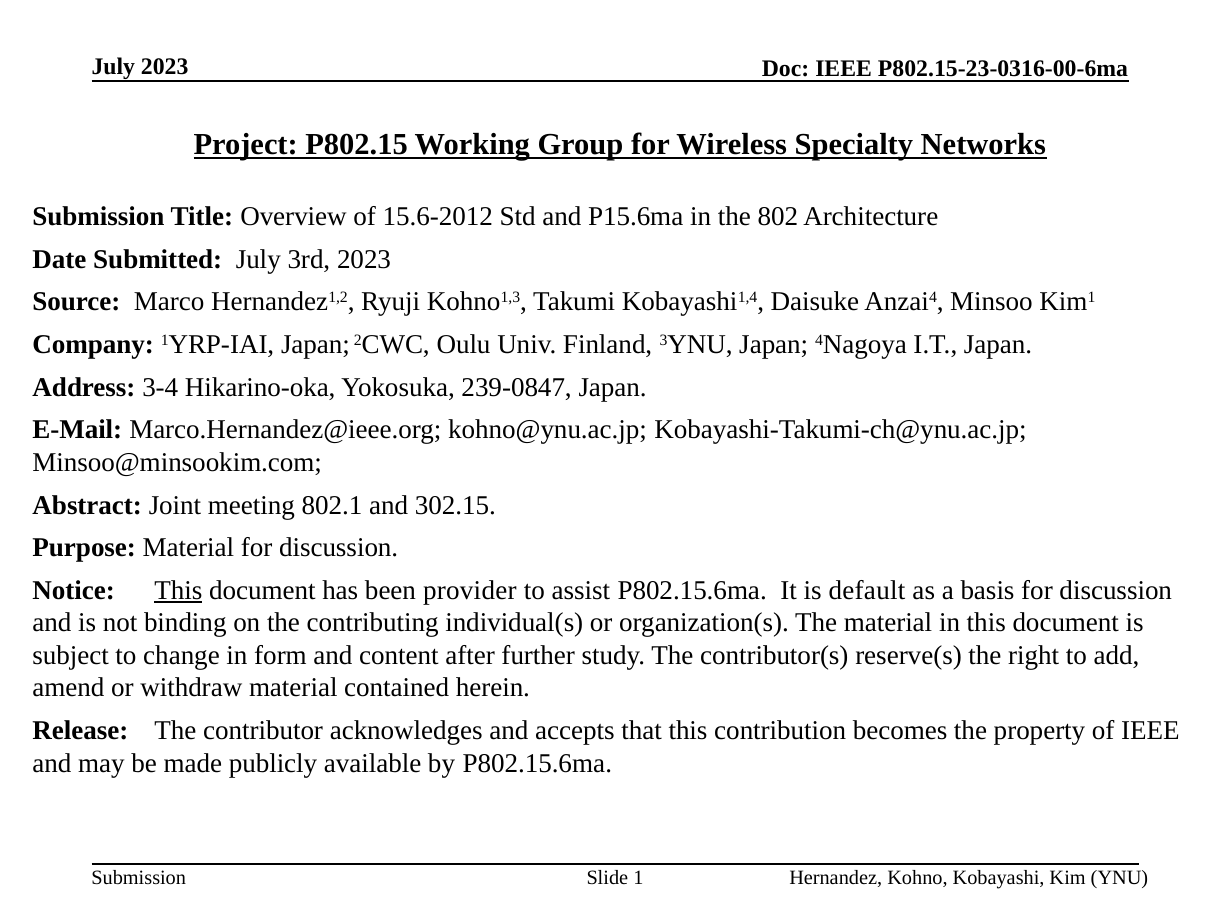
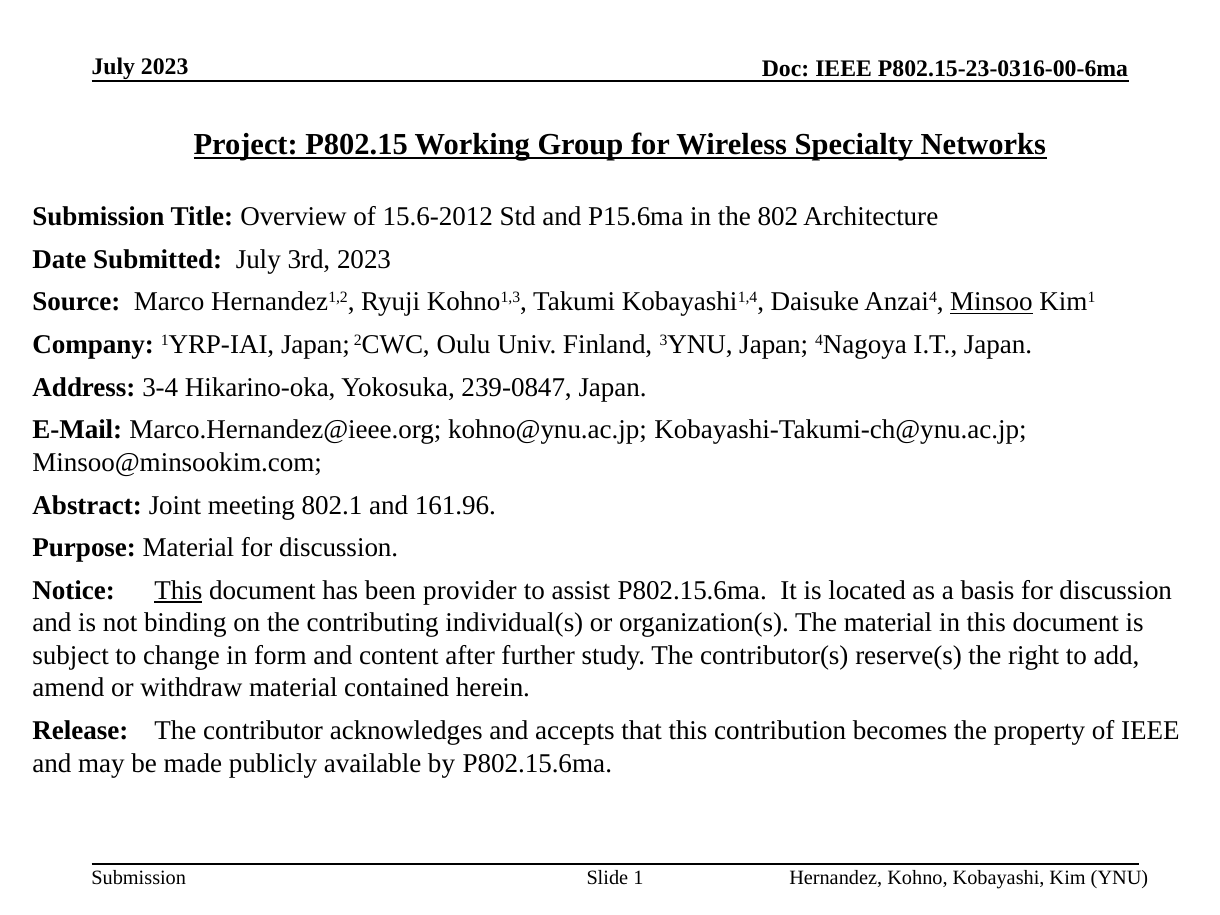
Minsoo underline: none -> present
302.15: 302.15 -> 161.96
default: default -> located
